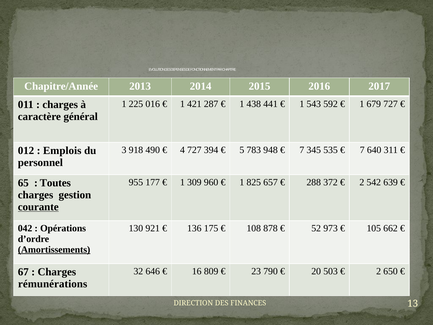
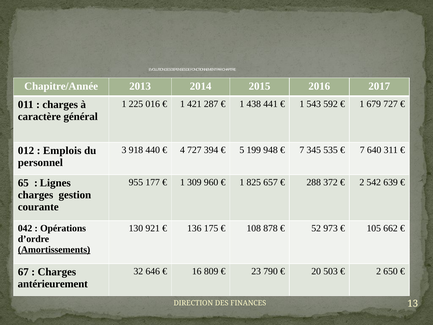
490: 490 -> 440
783: 783 -> 199
Toutes: Toutes -> Lignes
courante underline: present -> none
rémunérations: rémunérations -> antérieurement
